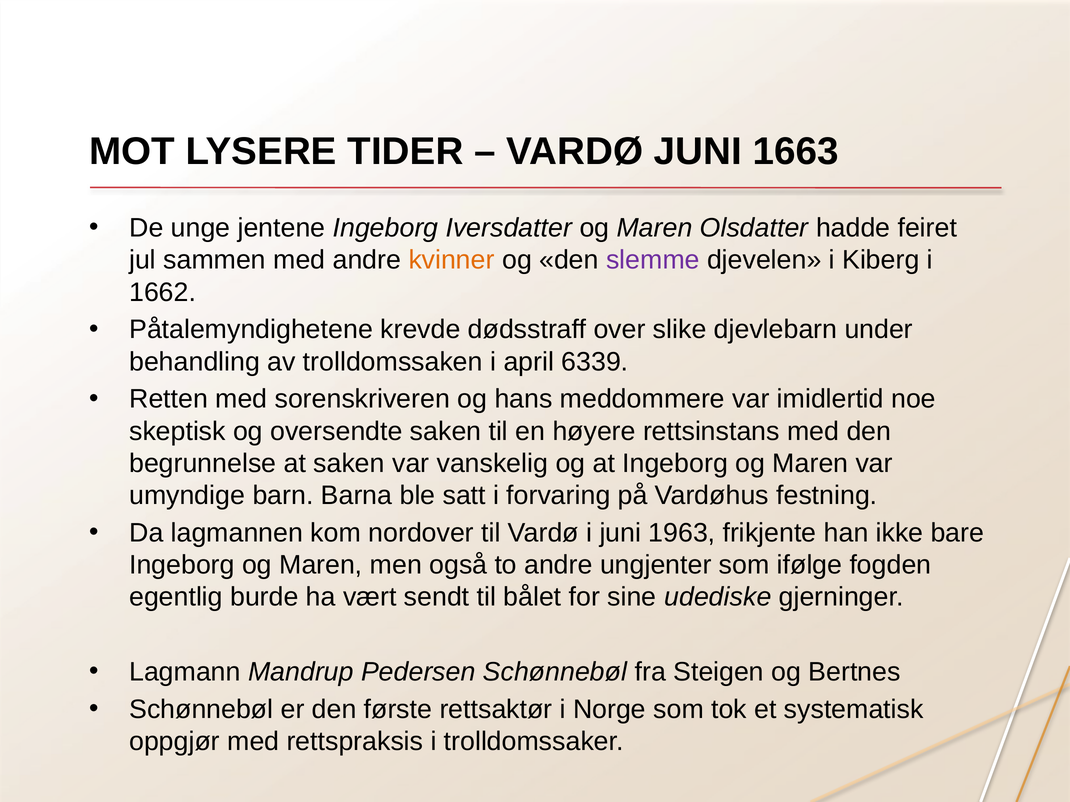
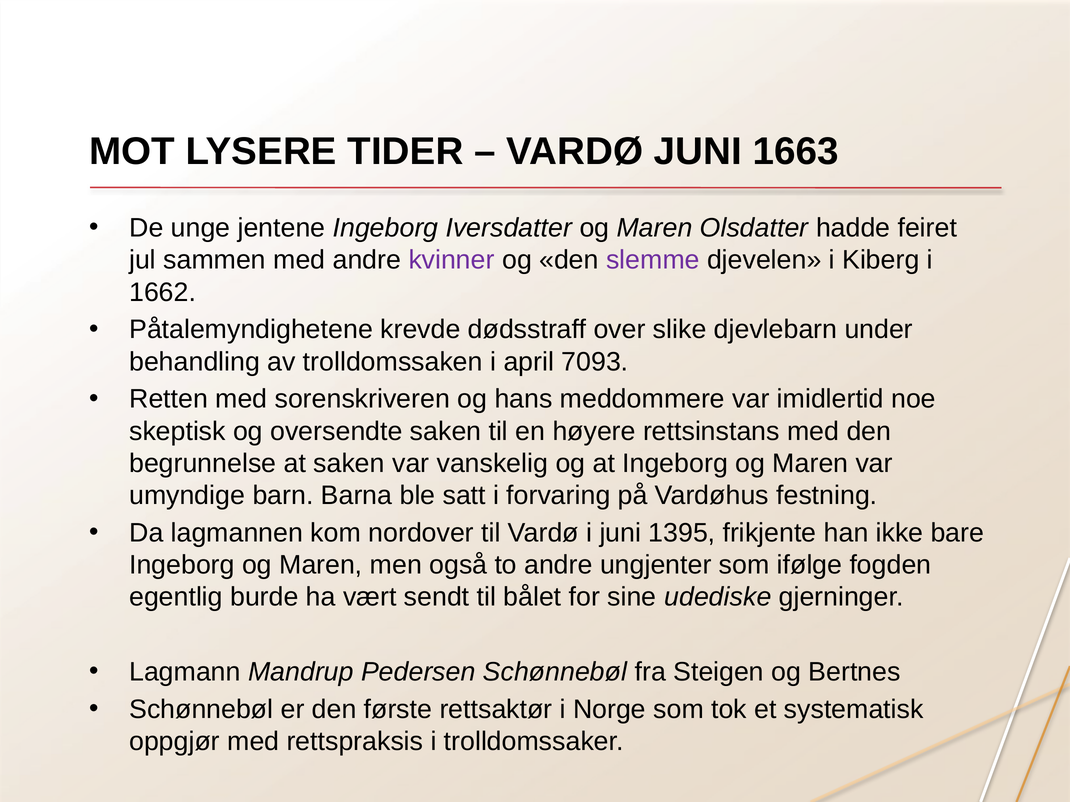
kvinner colour: orange -> purple
6339: 6339 -> 7093
1963: 1963 -> 1395
